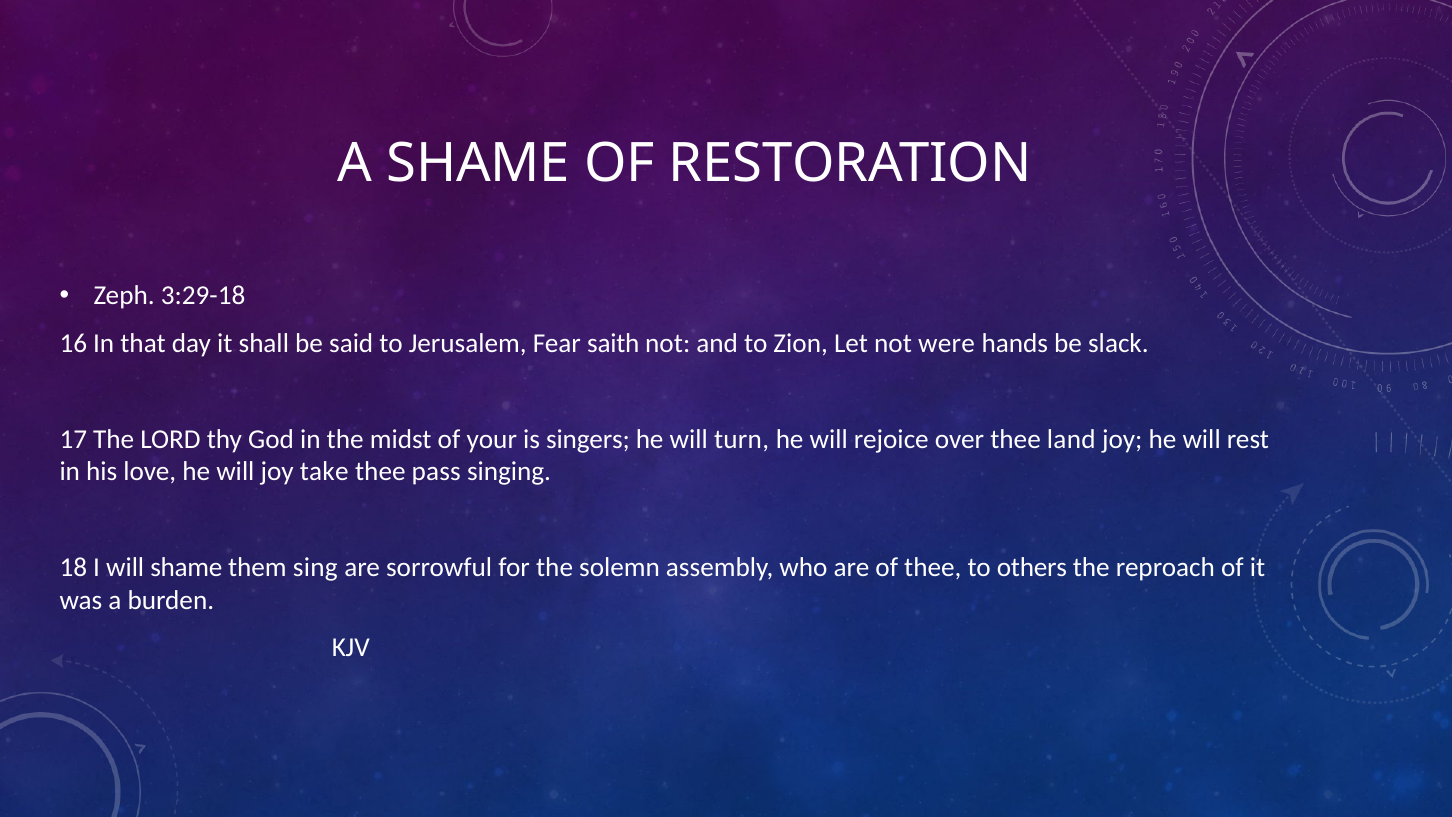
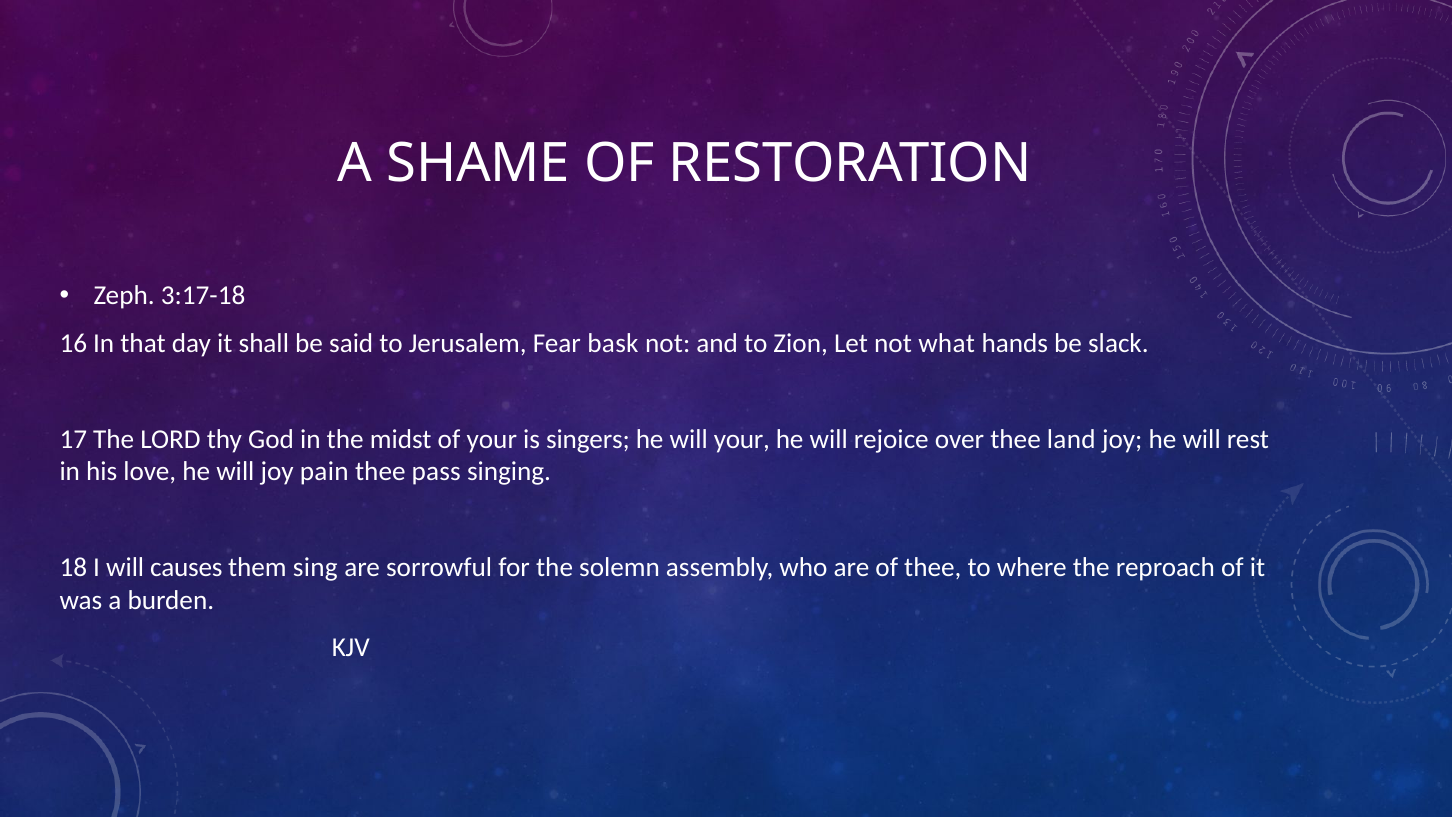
3:29-18: 3:29-18 -> 3:17-18
saith: saith -> bask
were: were -> what
will turn: turn -> your
take: take -> pain
will shame: shame -> causes
others: others -> where
